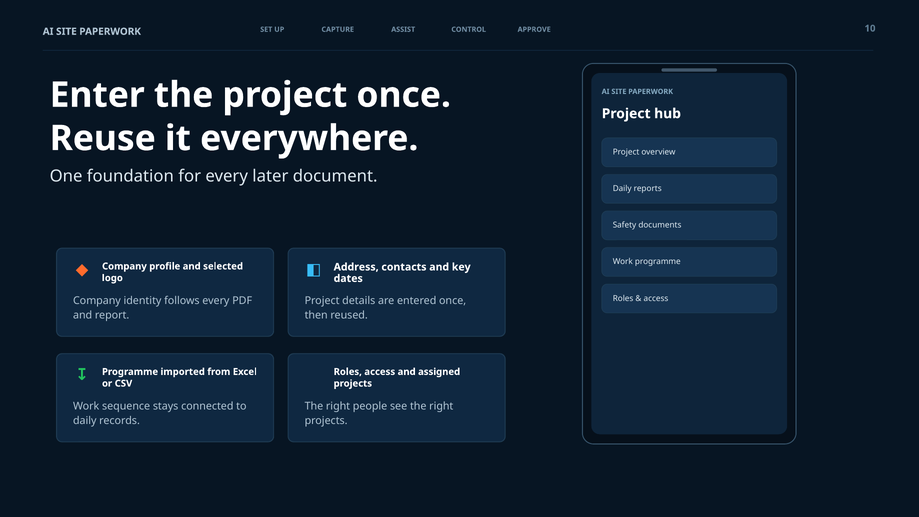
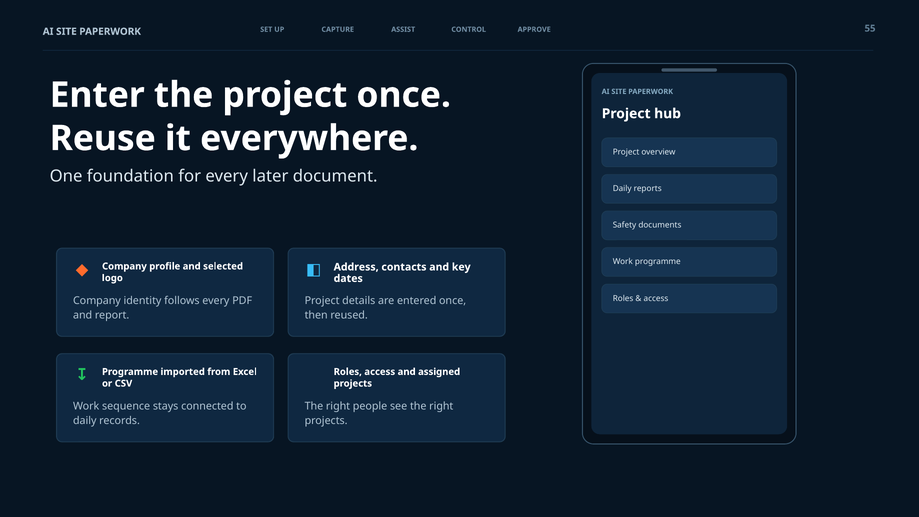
10: 10 -> 55
